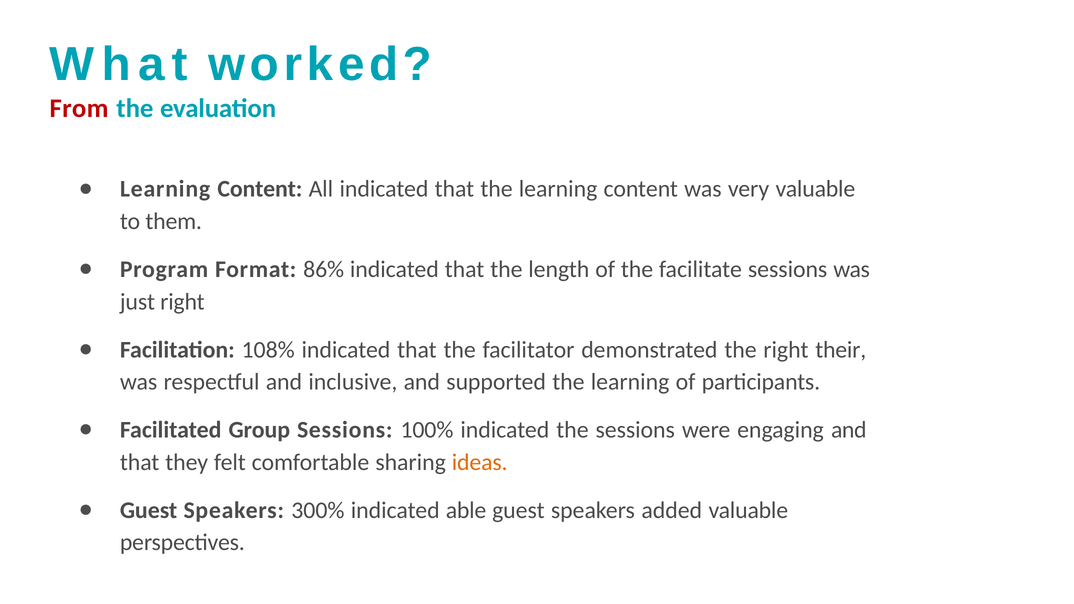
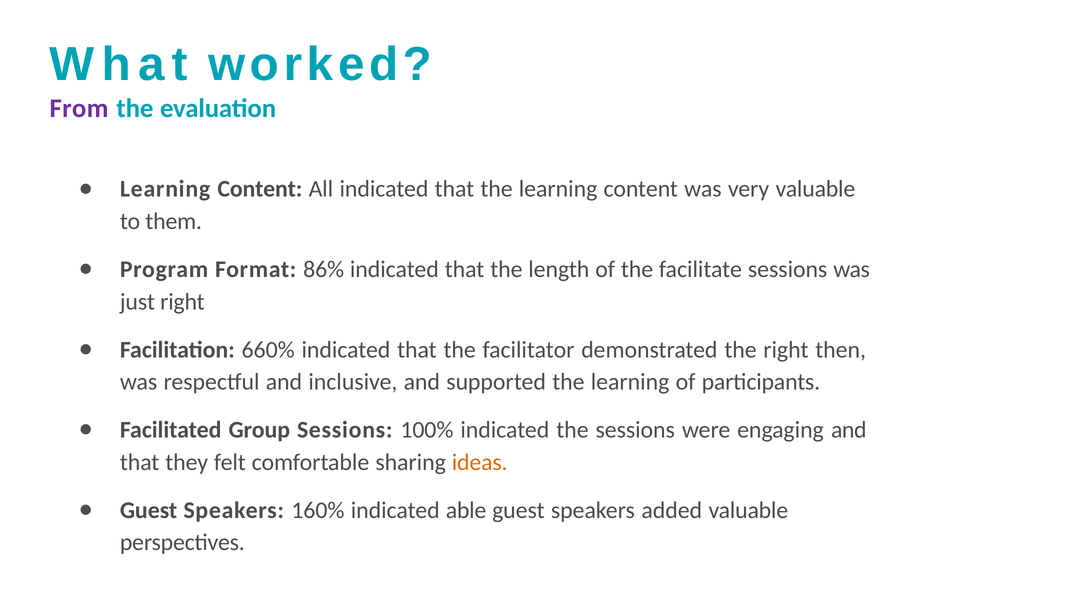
From colour: red -> purple
108%: 108% -> 660%
their: their -> then
300%: 300% -> 160%
